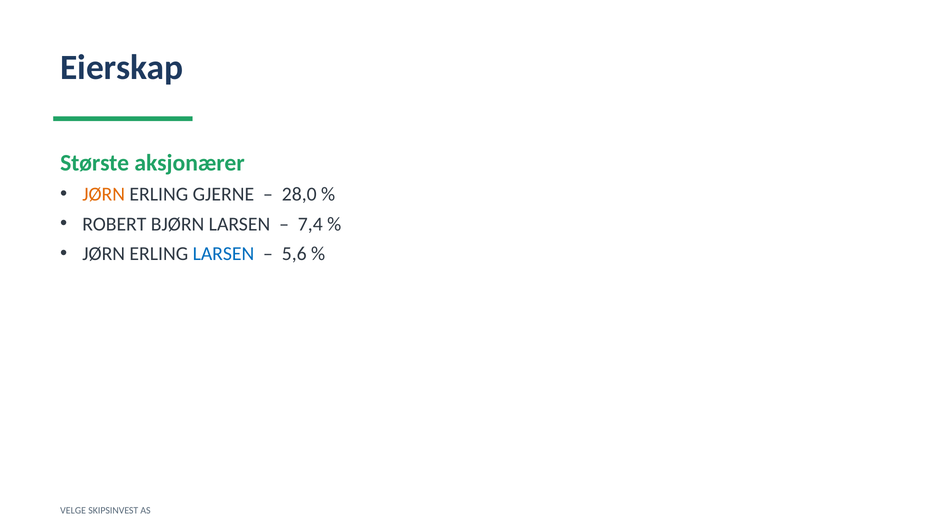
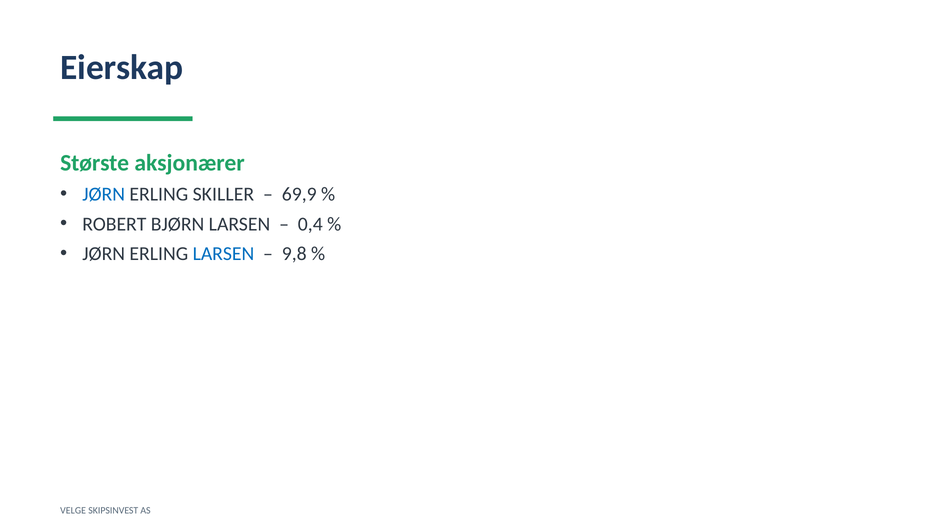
JØRN at (104, 194) colour: orange -> blue
GJERNE: GJERNE -> SKILLER
28,0: 28,0 -> 69,9
7,4: 7,4 -> 0,4
5,6: 5,6 -> 9,8
